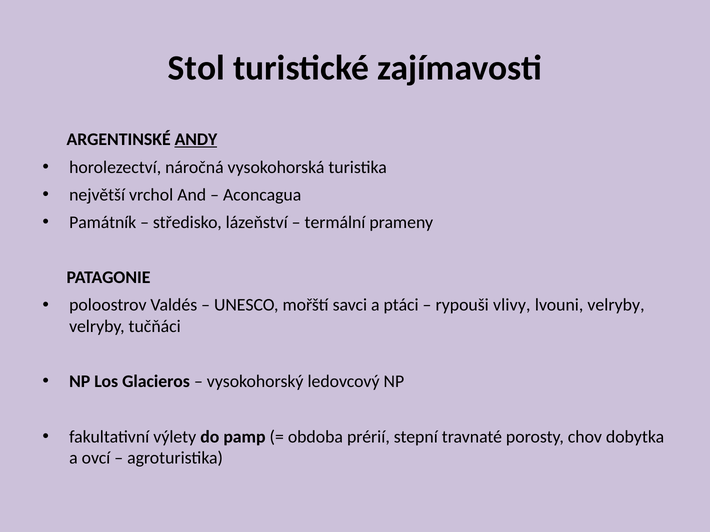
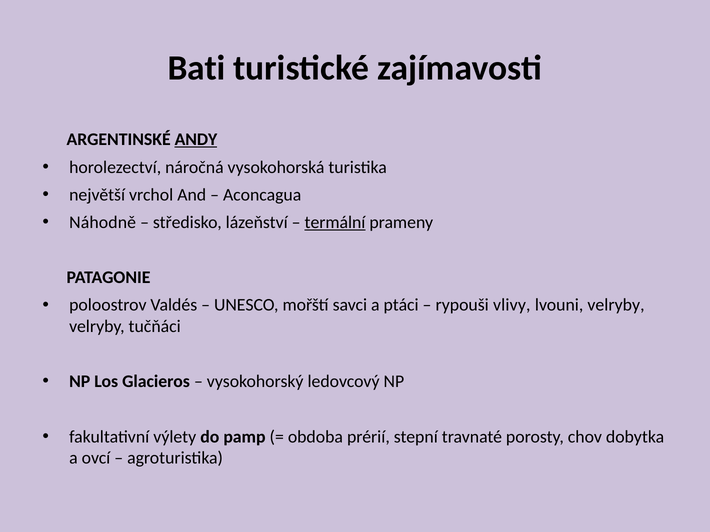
Stol: Stol -> Bati
Památník: Památník -> Náhodně
termální underline: none -> present
